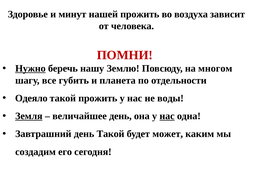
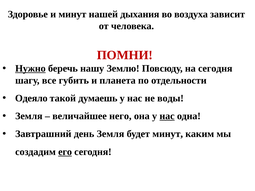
нашей прожить: прожить -> дыхания
на многом: многом -> сегодня
такой прожить: прожить -> думаешь
Земля at (29, 116) underline: present -> none
величайшее день: день -> него
день Такой: Такой -> Земля
будет может: может -> минут
его underline: none -> present
